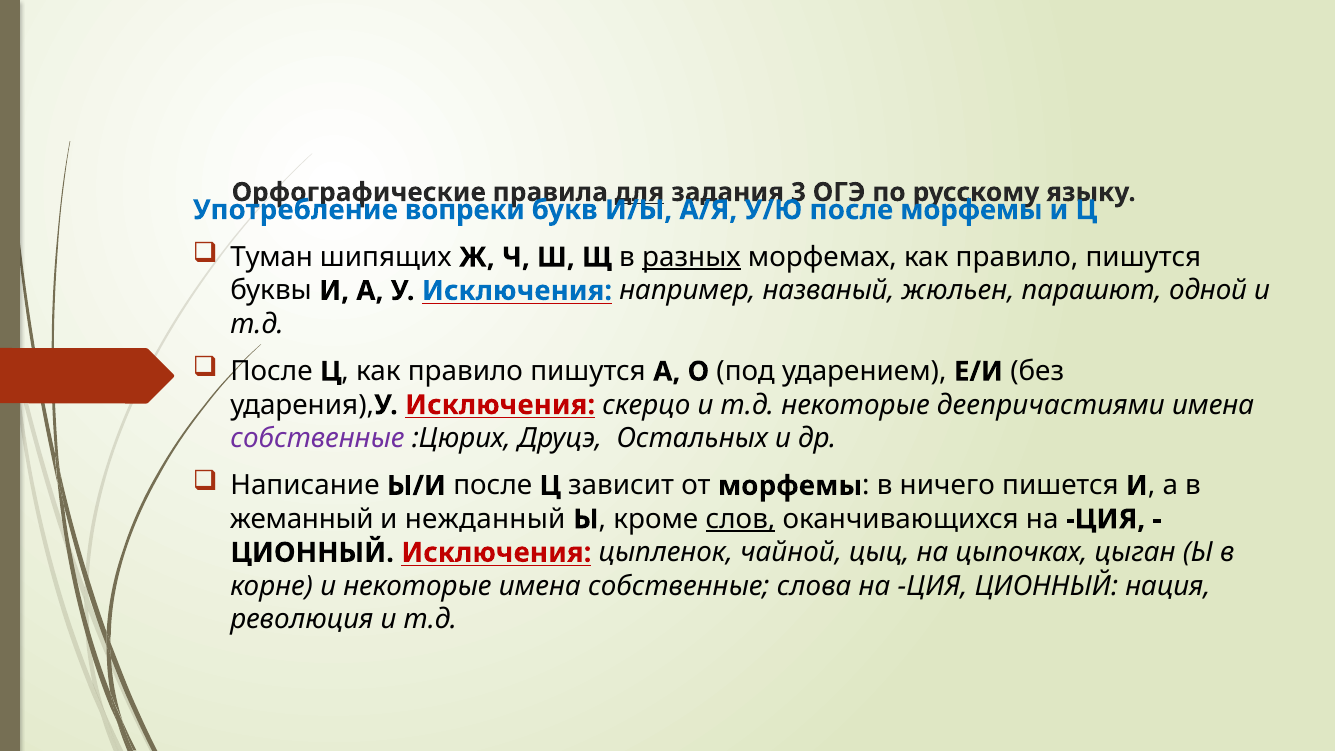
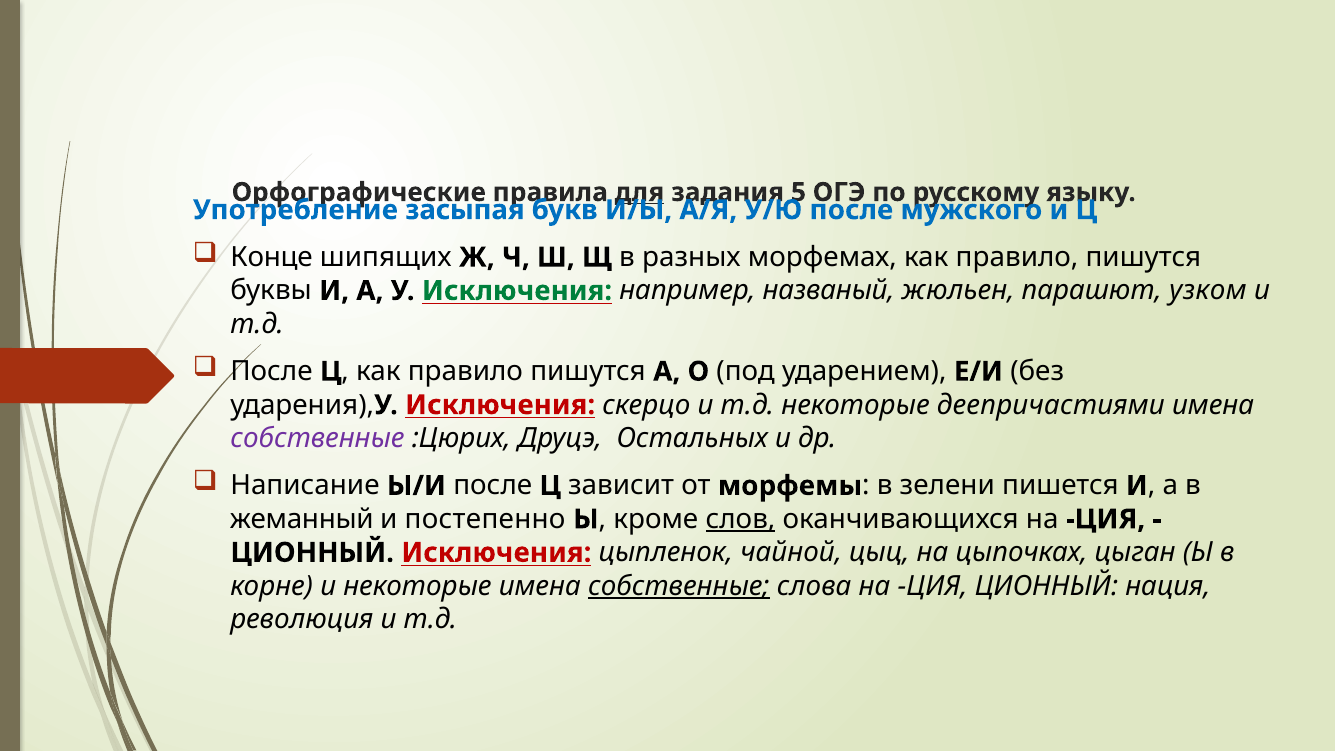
3: 3 -> 5
вопреки: вопреки -> засыпая
после морфемы: морфемы -> мужского
Туман: Туман -> Конце
разных underline: present -> none
Исключения at (517, 291) colour: blue -> green
одной: одной -> узком
ничего: ничего -> зелени
нежданный: нежданный -> постепенно
собственные at (679, 586) underline: none -> present
